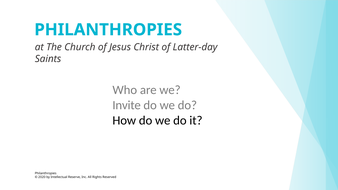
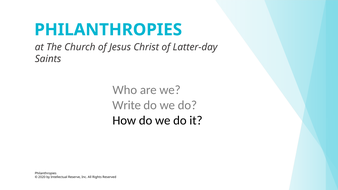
Invite: Invite -> Write
